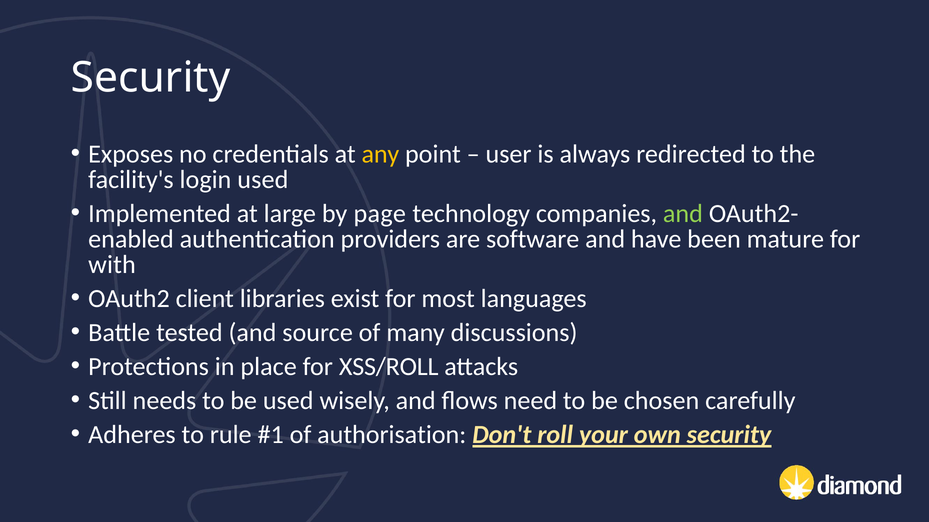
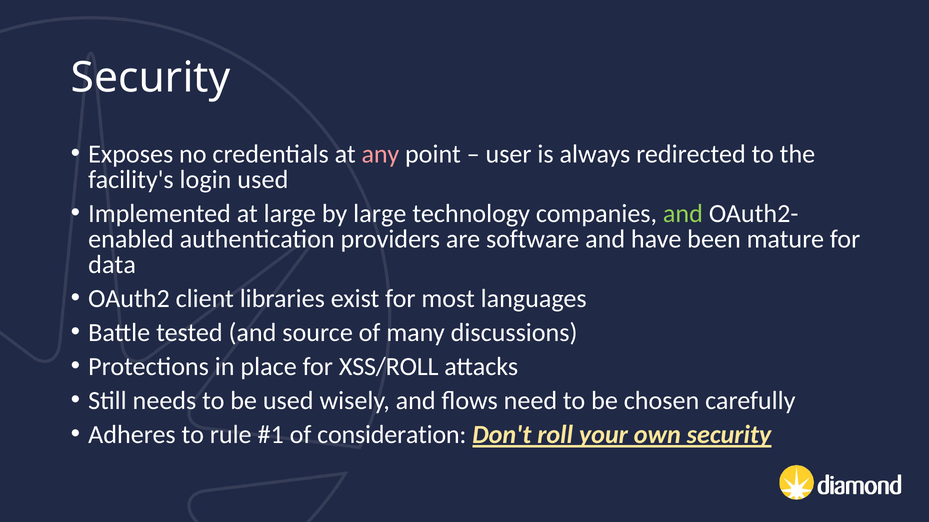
any colour: yellow -> pink
by page: page -> large
with: with -> data
authorisation: authorisation -> consideration
